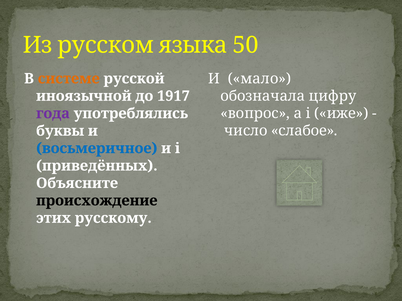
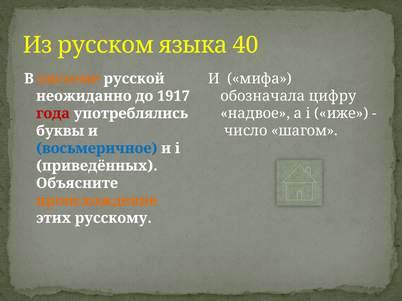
50: 50 -> 40
мало: мало -> мифа
иноязычной: иноязычной -> неожиданно
года colour: purple -> red
вопрос: вопрос -> надвое
слабое: слабое -> шагом
происхождение colour: black -> orange
